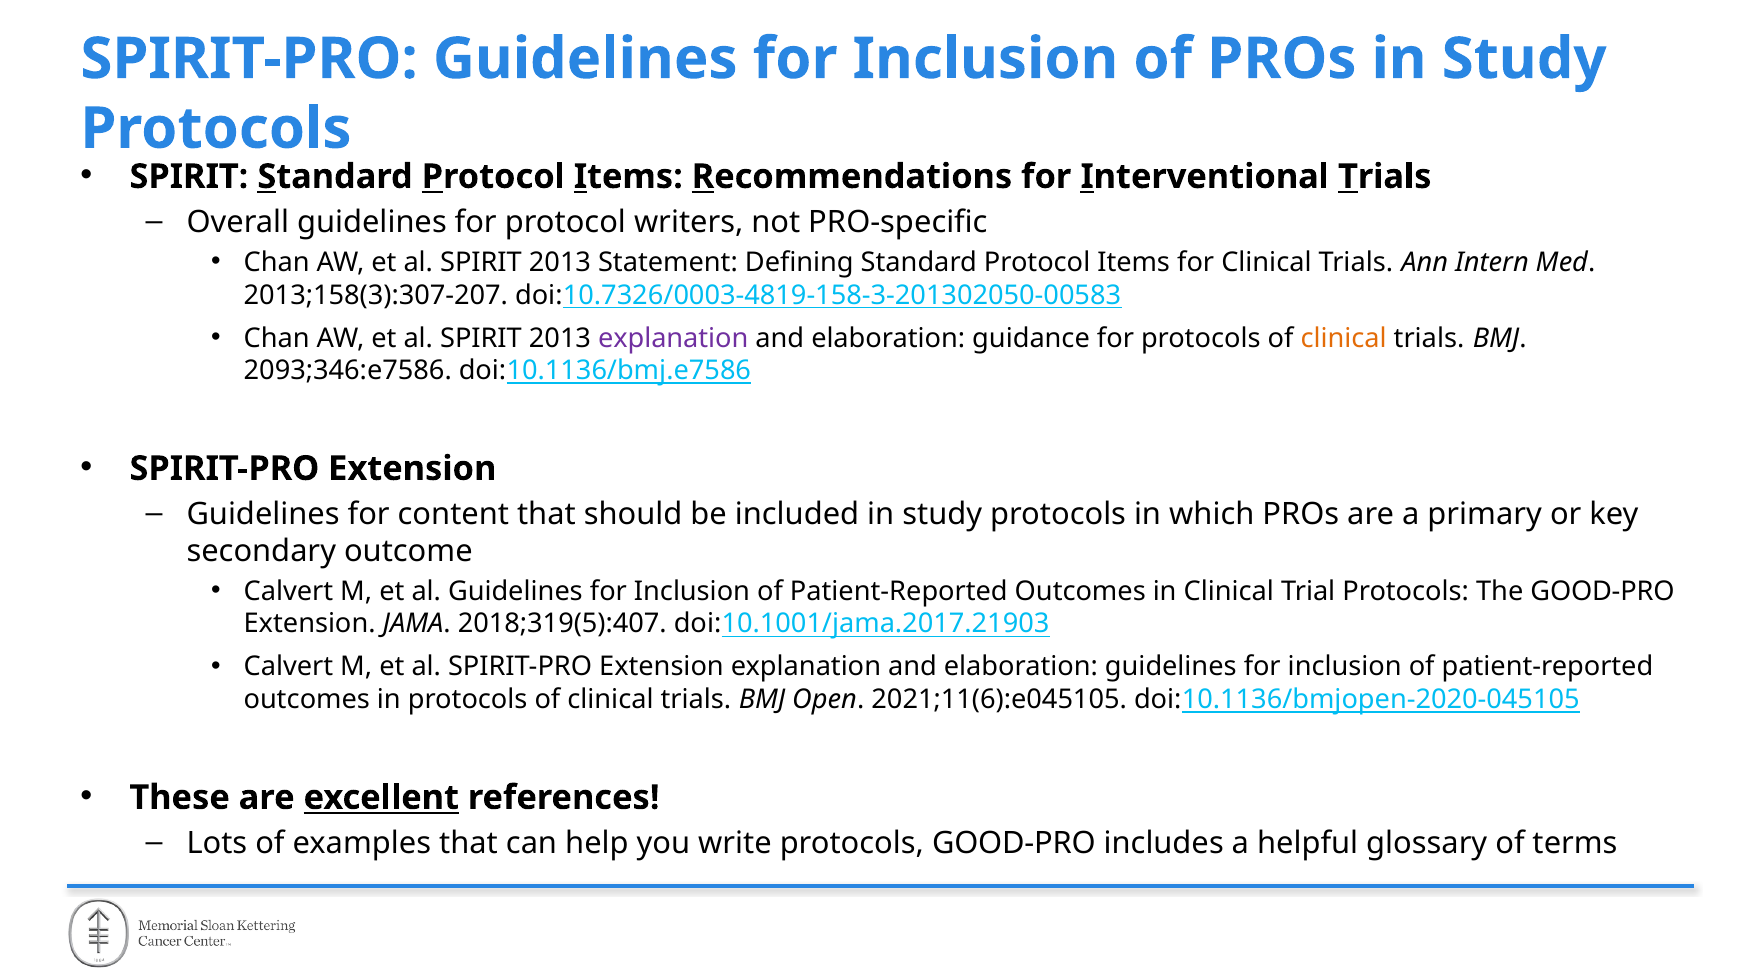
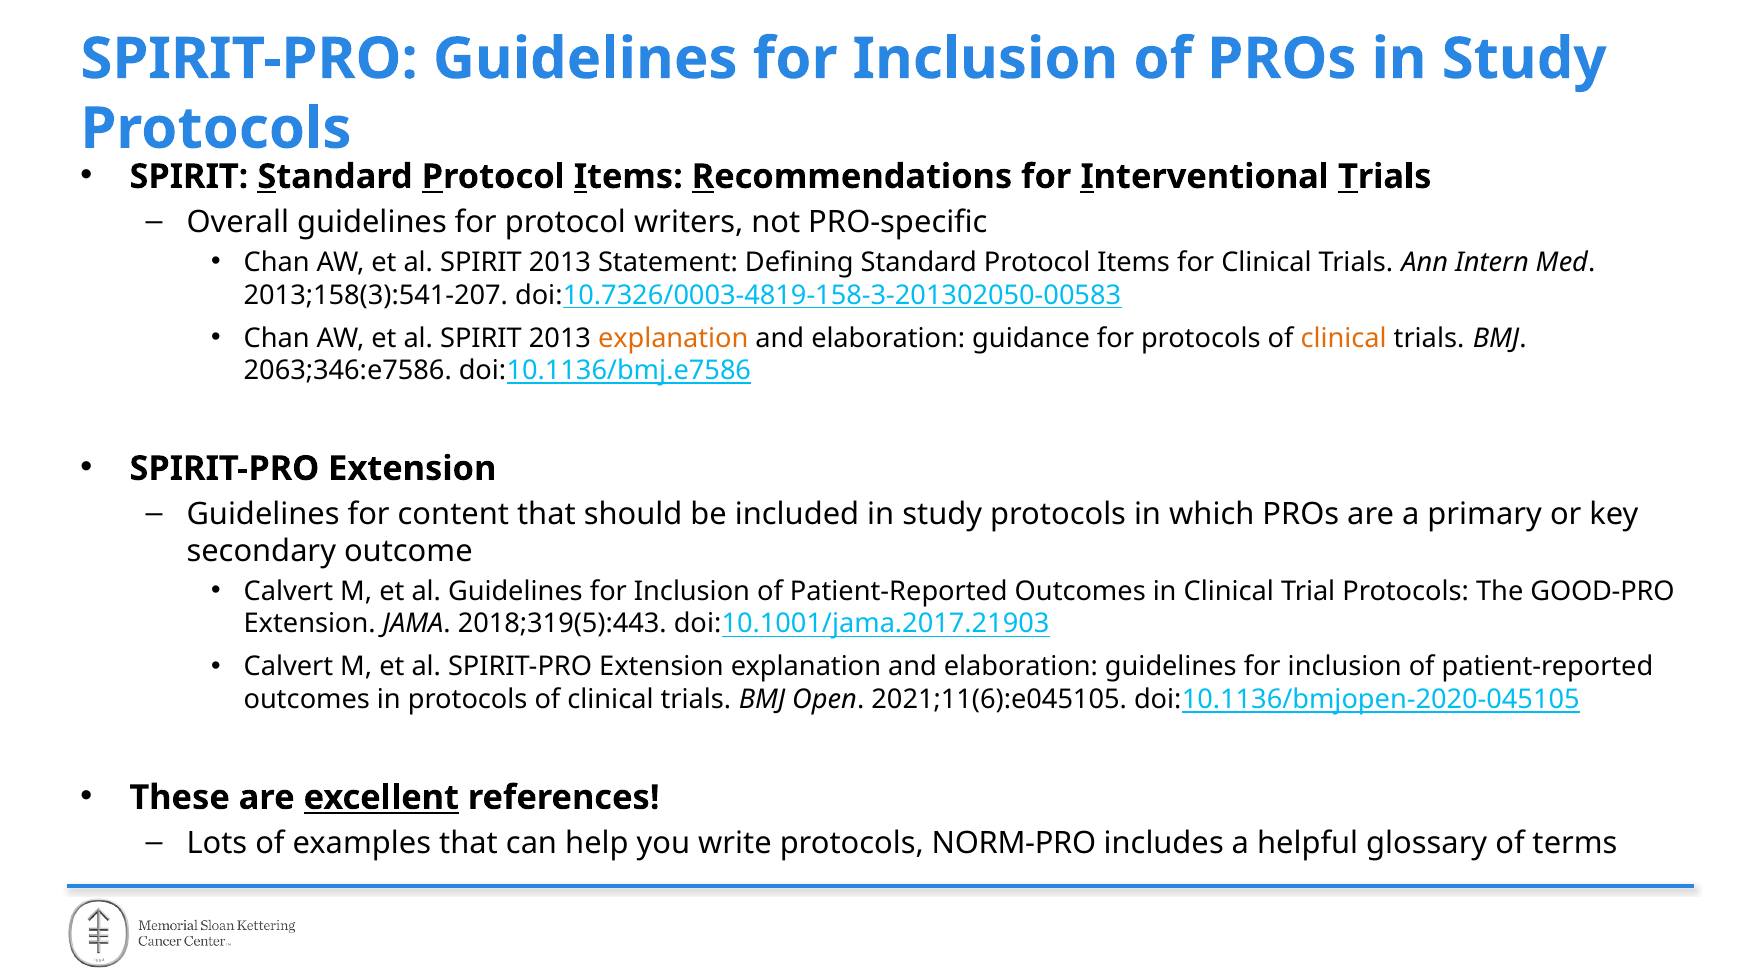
2013;158(3):307-207: 2013;158(3):307-207 -> 2013;158(3):541-207
explanation at (673, 338) colour: purple -> orange
2093;346:e7586: 2093;346:e7586 -> 2063;346:e7586
2018;319(5):407: 2018;319(5):407 -> 2018;319(5):443
protocols GOOD-PRO: GOOD-PRO -> NORM-PRO
